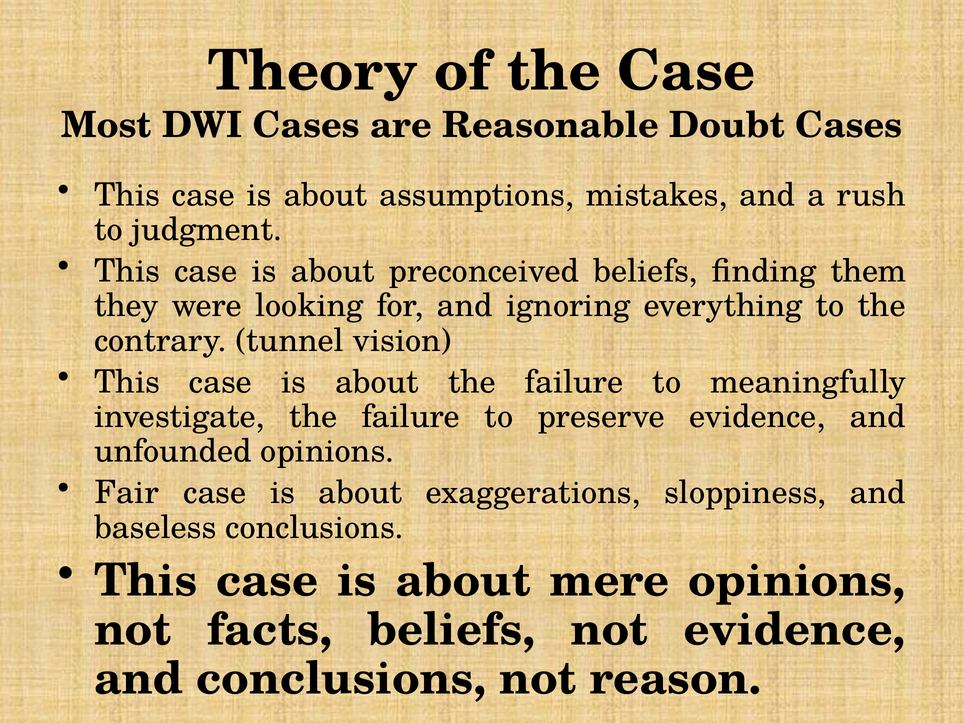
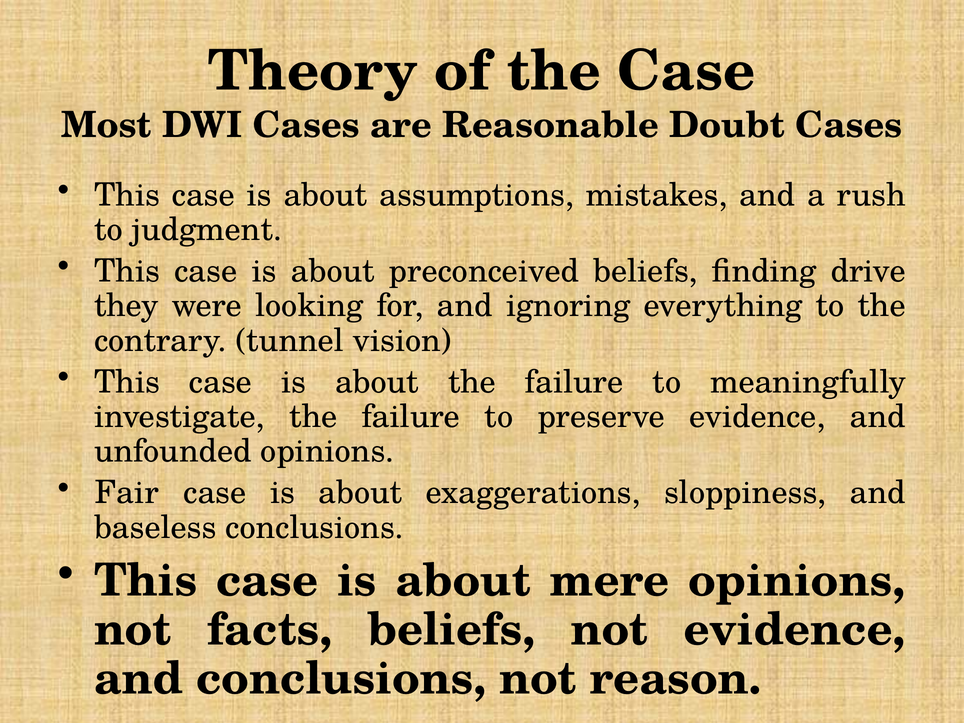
them: them -> drive
